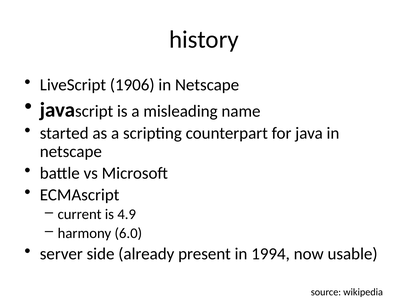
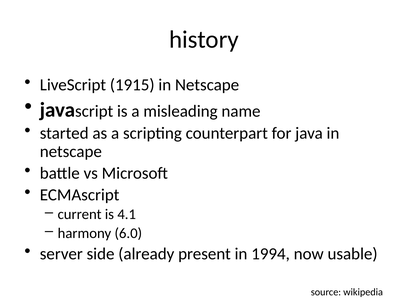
1906: 1906 -> 1915
4.9: 4.9 -> 4.1
